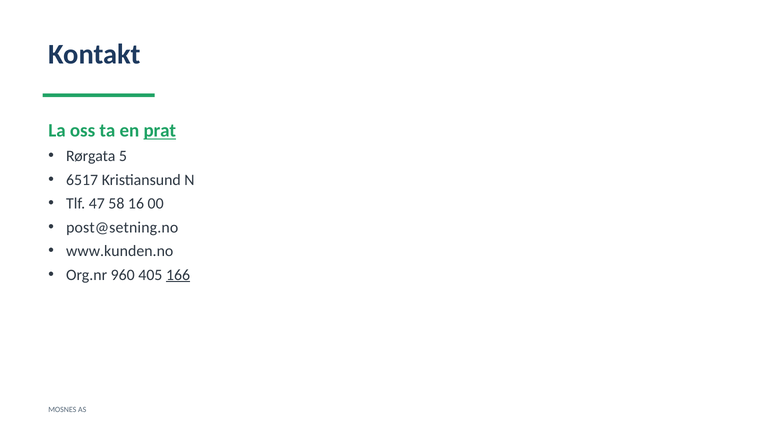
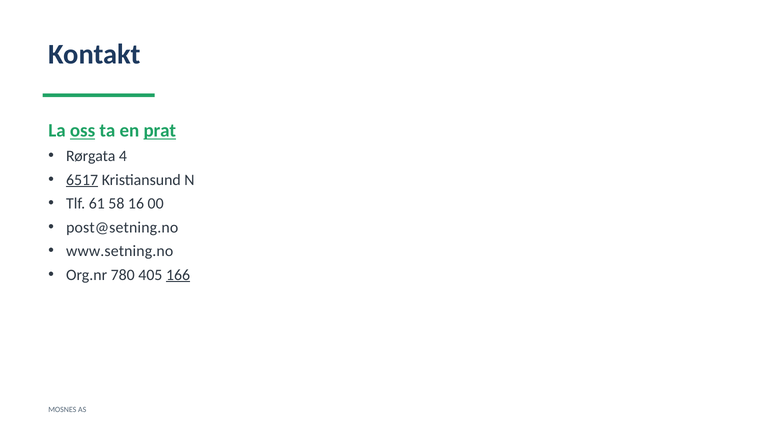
oss underline: none -> present
5: 5 -> 4
6517 underline: none -> present
47: 47 -> 61
www.kunden.no: www.kunden.no -> www.setning.no
960: 960 -> 780
